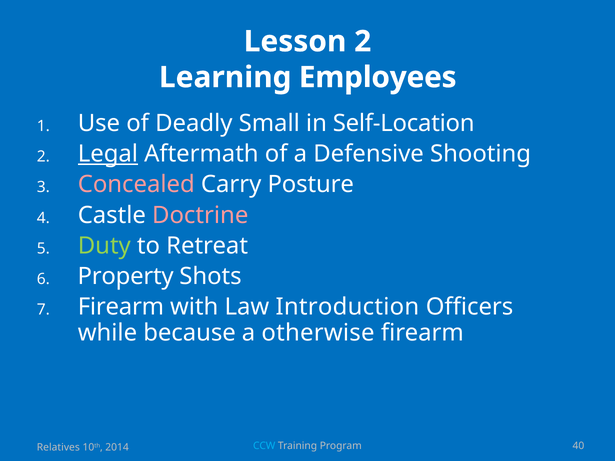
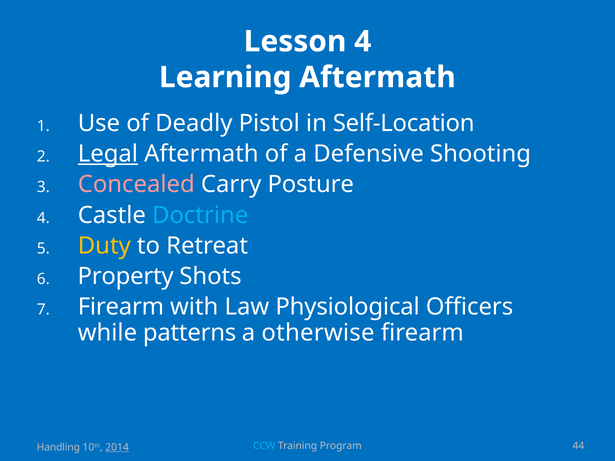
Lesson 2: 2 -> 4
Learning Employees: Employees -> Aftermath
Small: Small -> Pistol
Doctrine colour: pink -> light blue
Duty colour: light green -> yellow
Introduction: Introduction -> Physiological
because: because -> patterns
40: 40 -> 44
Relatives: Relatives -> Handling
2014 underline: none -> present
